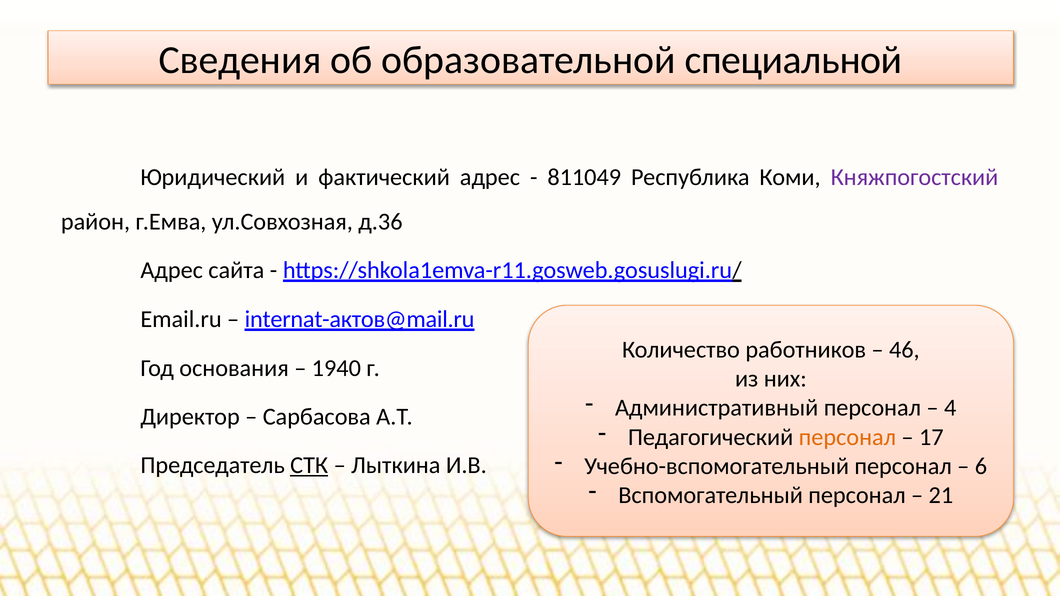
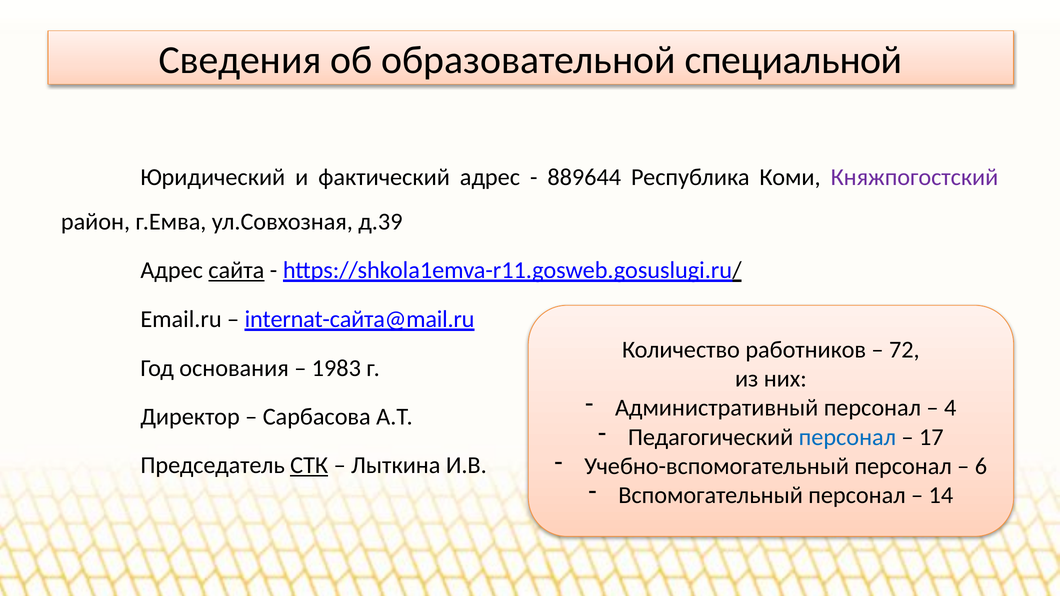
811049: 811049 -> 889644
д.36: д.36 -> д.39
сайта underline: none -> present
internat-актов@mail.ru: internat-актов@mail.ru -> internat-сайта@mail.ru
46: 46 -> 72
1940: 1940 -> 1983
персонал at (847, 437) colour: orange -> blue
21: 21 -> 14
